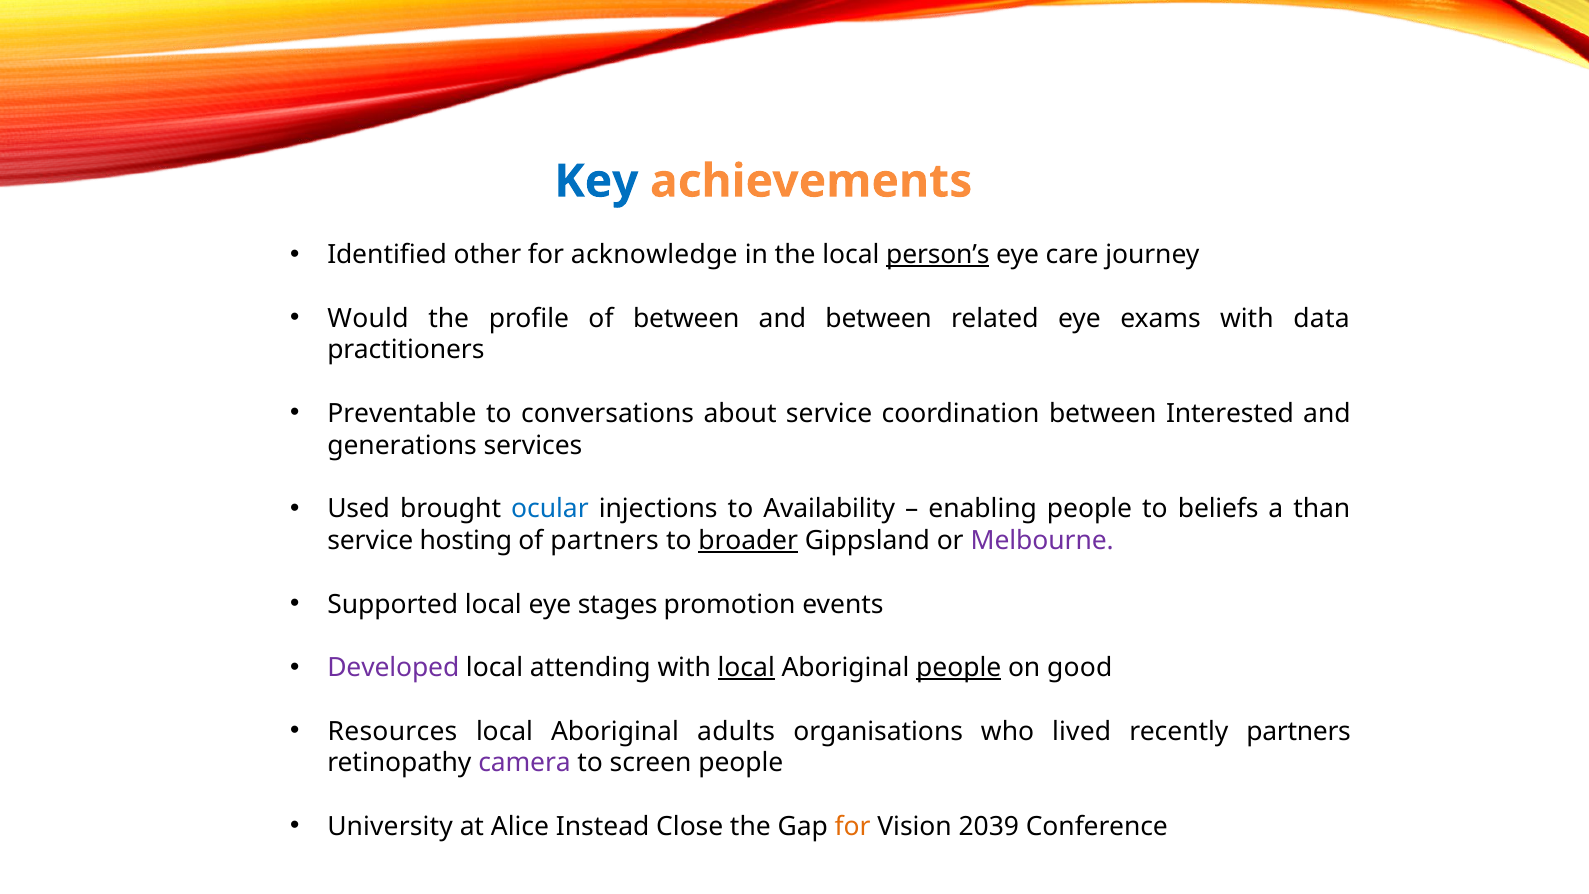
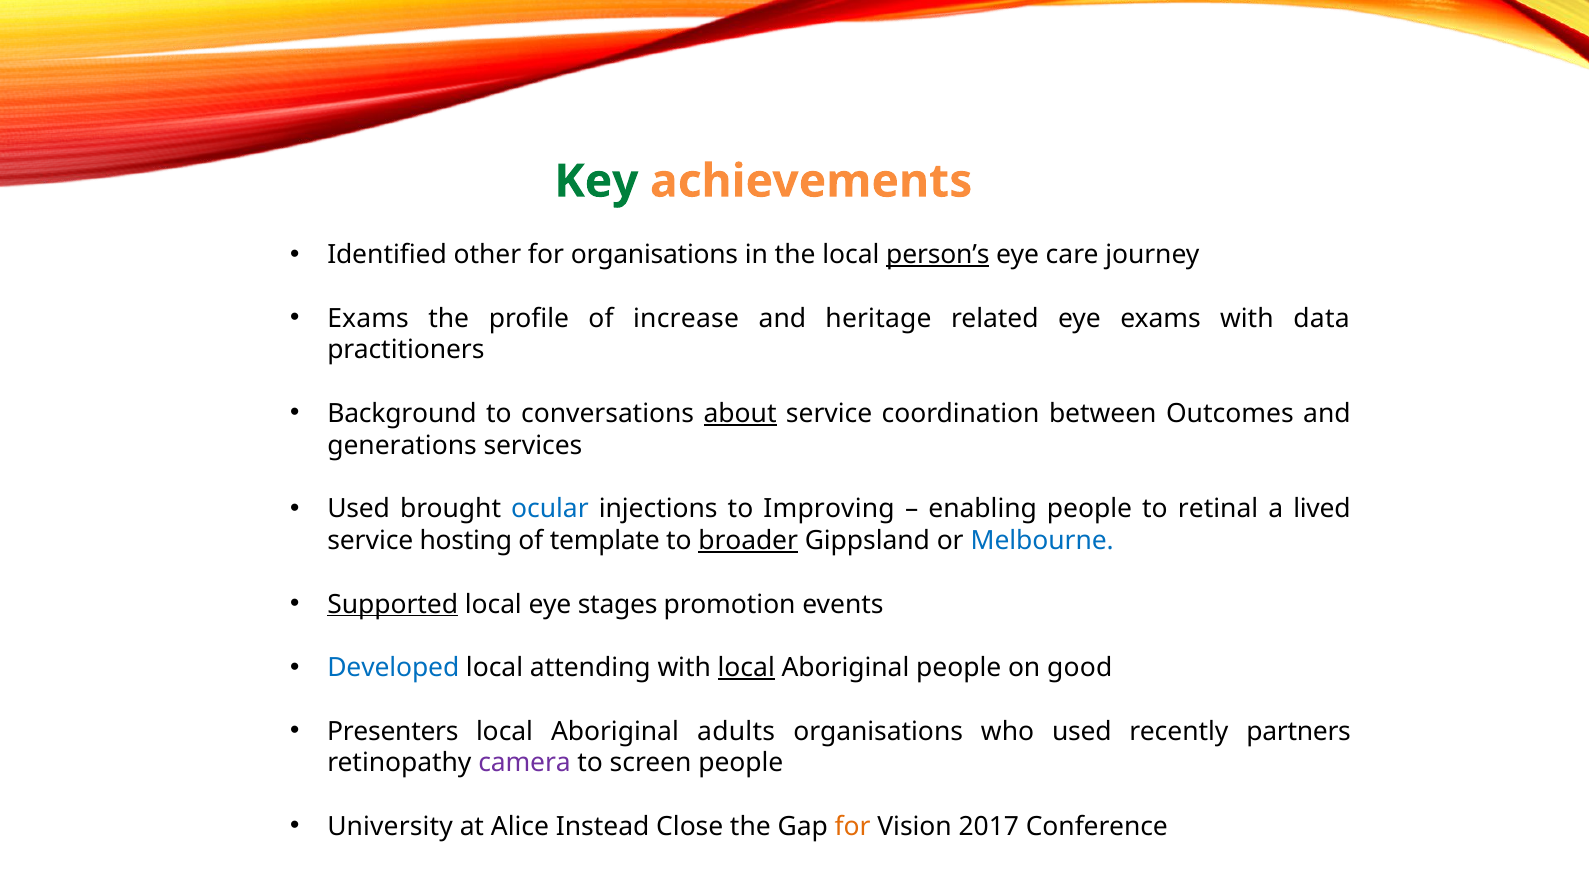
Key colour: blue -> green
for acknowledge: acknowledge -> organisations
Would at (368, 318): Would -> Exams
of between: between -> increase
and between: between -> heritage
Preventable: Preventable -> Background
about underline: none -> present
Interested: Interested -> Outcomes
Availability: Availability -> Improving
beliefs: beliefs -> retinal
than: than -> lived
of partners: partners -> template
Melbourne colour: purple -> blue
Supported underline: none -> present
Developed colour: purple -> blue
people at (959, 668) underline: present -> none
Resources: Resources -> Presenters
who lived: lived -> used
2039: 2039 -> 2017
